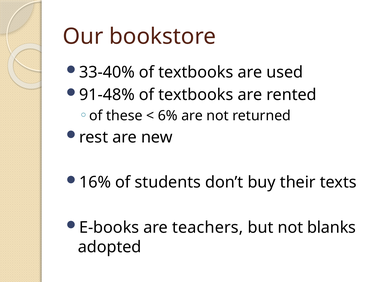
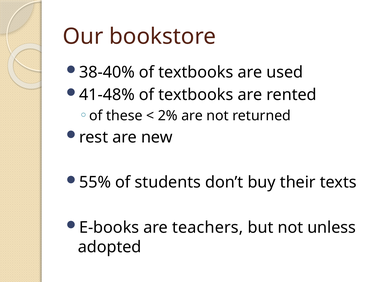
33-40%: 33-40% -> 38-40%
91-48%: 91-48% -> 41-48%
6%: 6% -> 2%
16%: 16% -> 55%
blanks: blanks -> unless
